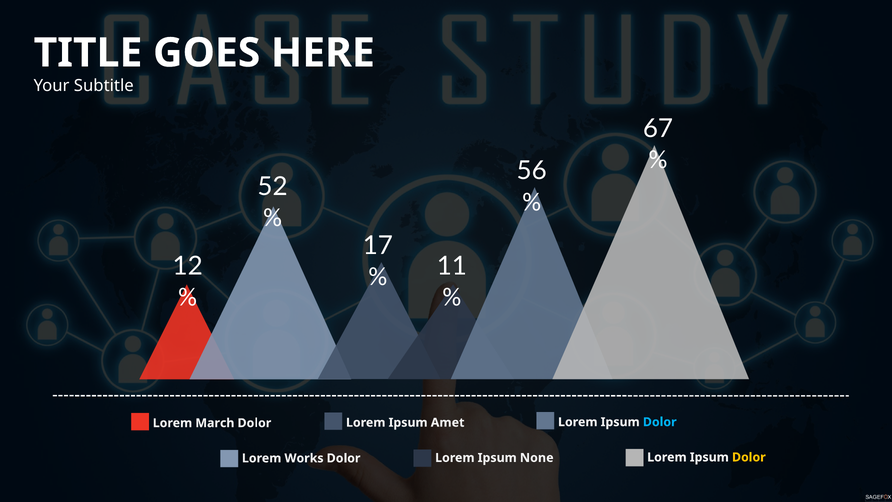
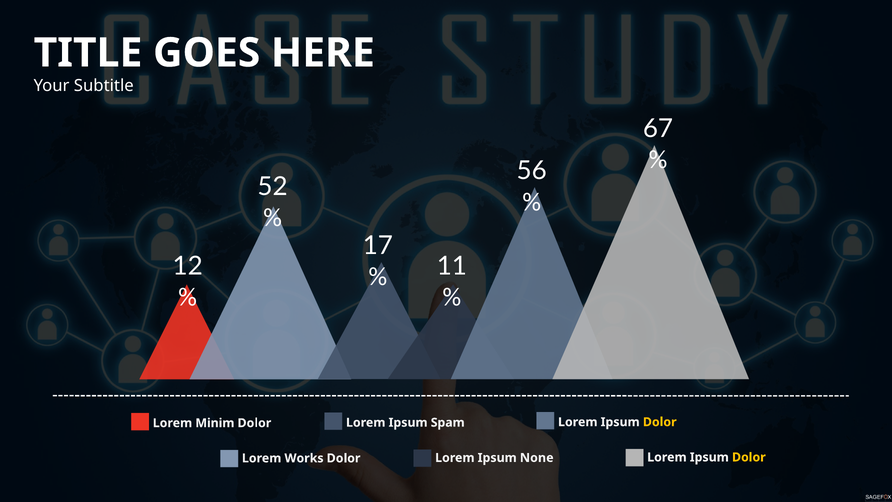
Dolor at (660, 422) colour: light blue -> yellow
Amet: Amet -> Spam
March: March -> Minim
